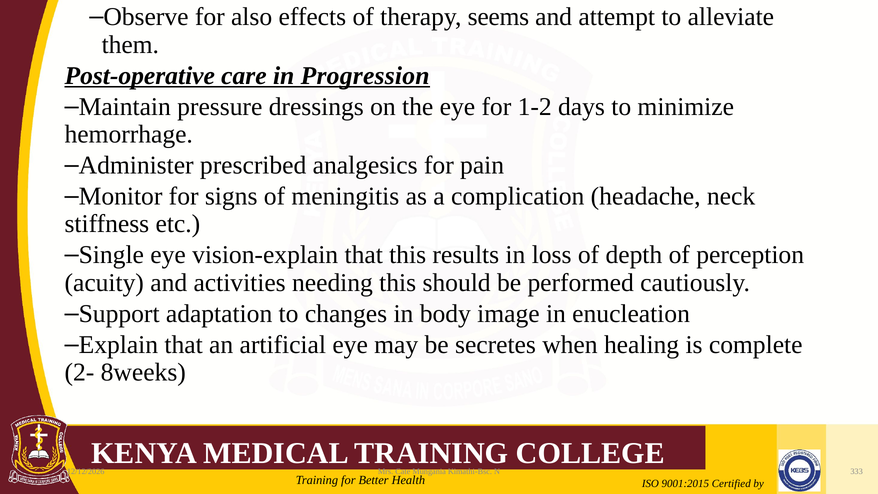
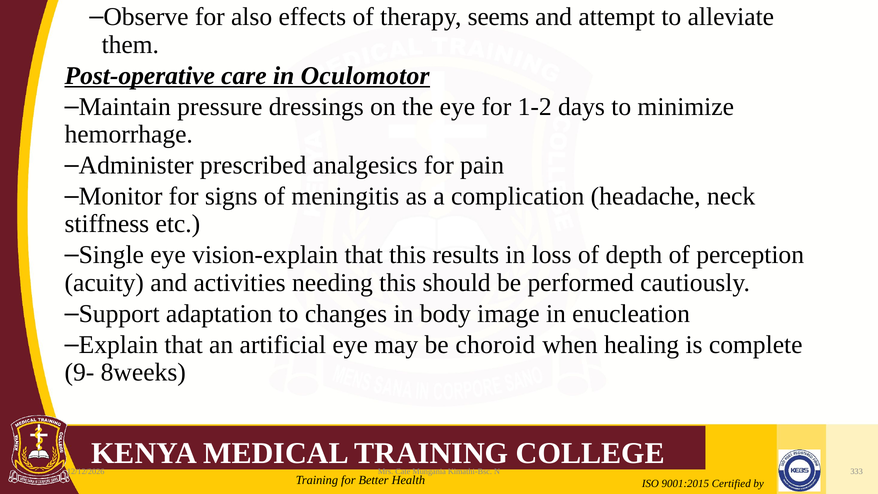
Progression: Progression -> Oculomotor
secretes: secretes -> choroid
2-: 2- -> 9-
